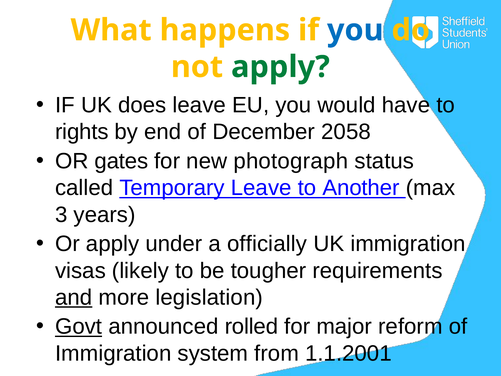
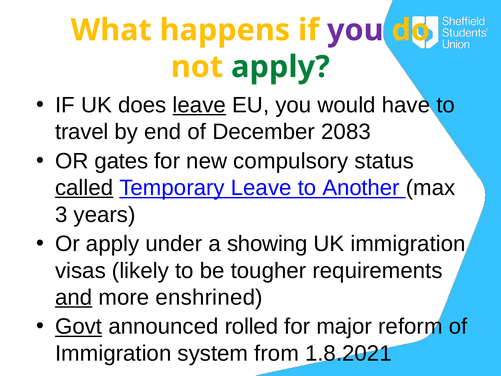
you at (355, 30) colour: blue -> purple
leave at (199, 105) underline: none -> present
rights: rights -> travel
2058: 2058 -> 2083
photograph: photograph -> compulsory
called underline: none -> present
officially: officially -> showing
legislation: legislation -> enshrined
1.1.2001: 1.1.2001 -> 1.8.2021
